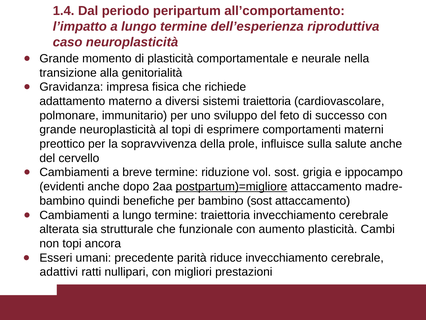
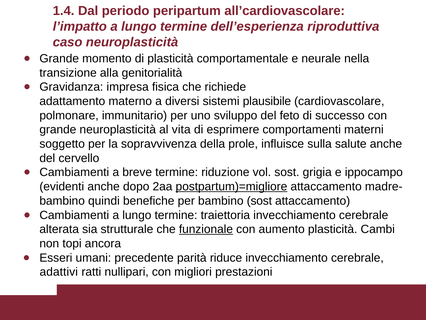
all’comportamento: all’comportamento -> all’cardiovascolare
sistemi traiettoria: traiettoria -> plausibile
al topi: topi -> vita
preottico: preottico -> soggetto
funzionale underline: none -> present
